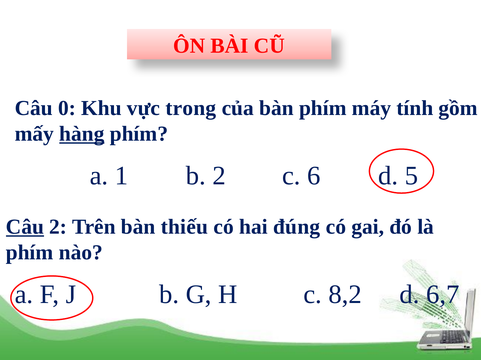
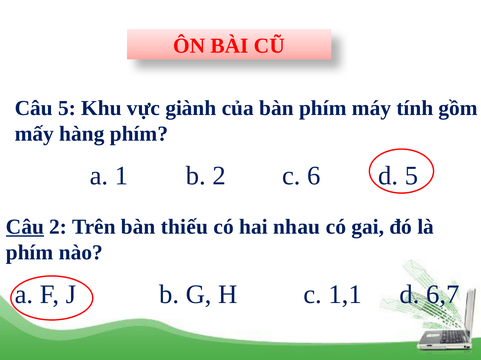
Câu 0: 0 -> 5
trong: trong -> giành
hàng underline: present -> none
đúng: đúng -> nhau
8,2: 8,2 -> 1,1
